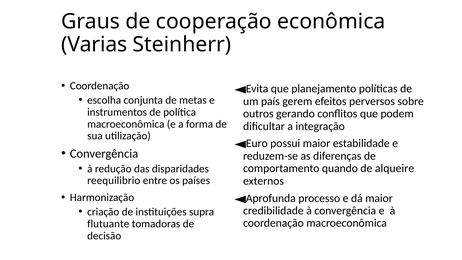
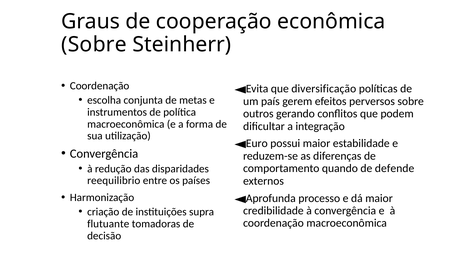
Varias at (94, 44): Varias -> Sobre
planejamento: planejamento -> diversificação
alqueire: alqueire -> defende
